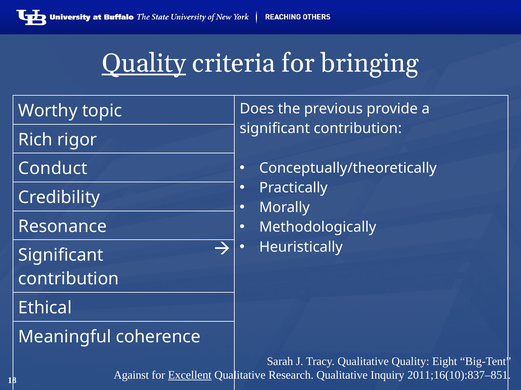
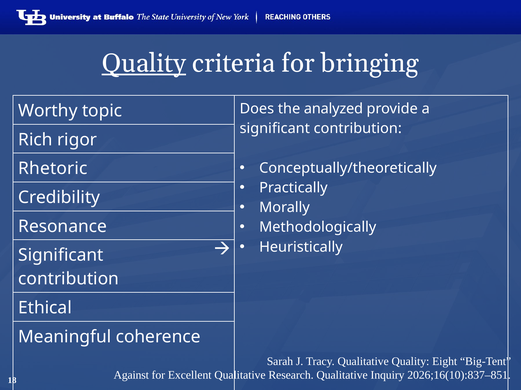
previous: previous -> analyzed
Conduct: Conduct -> Rhetoric
Excellent underline: present -> none
2011;16(10):837–851: 2011;16(10):837–851 -> 2026;16(10):837–851
